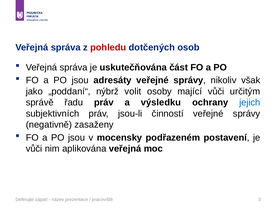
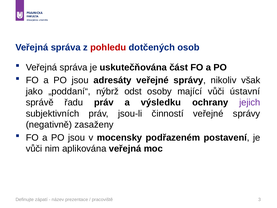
volit: volit -> odst
určitým: určitým -> ústavní
jejich colour: blue -> purple
